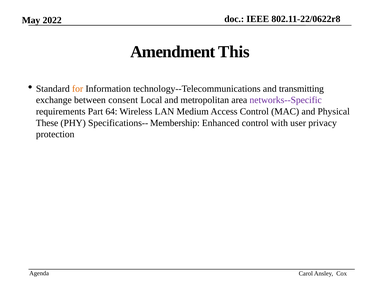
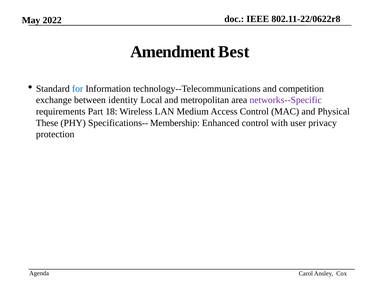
This: This -> Best
for colour: orange -> blue
transmitting: transmitting -> competition
consent: consent -> identity
64: 64 -> 18
